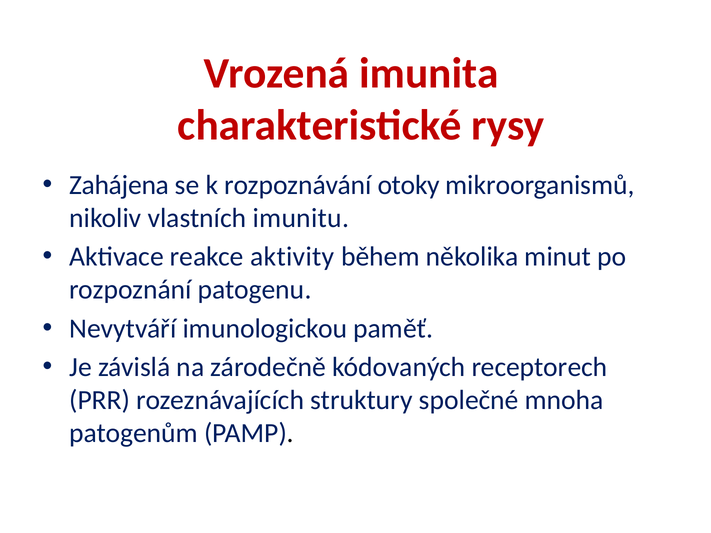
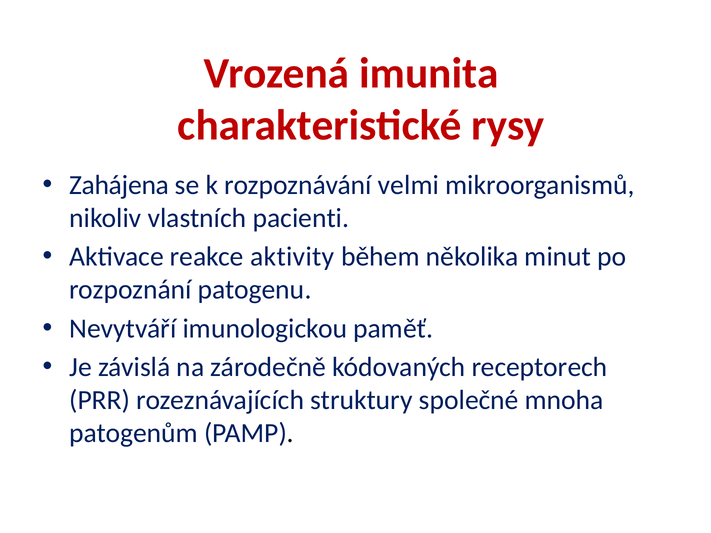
otoky: otoky -> velmi
imunitu: imunitu -> pacienti
